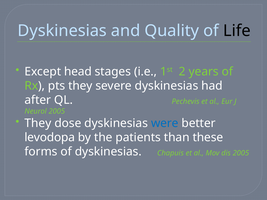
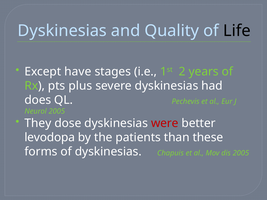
head: head -> have
pts they: they -> plus
after: after -> does
were colour: blue -> red
